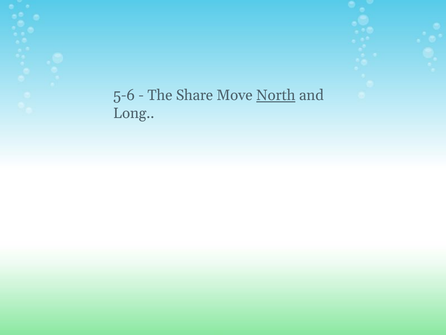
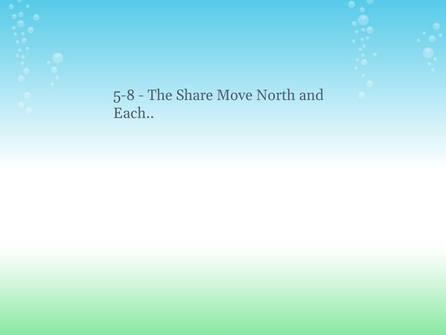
5-6: 5-6 -> 5-8
North underline: present -> none
Long: Long -> Each
